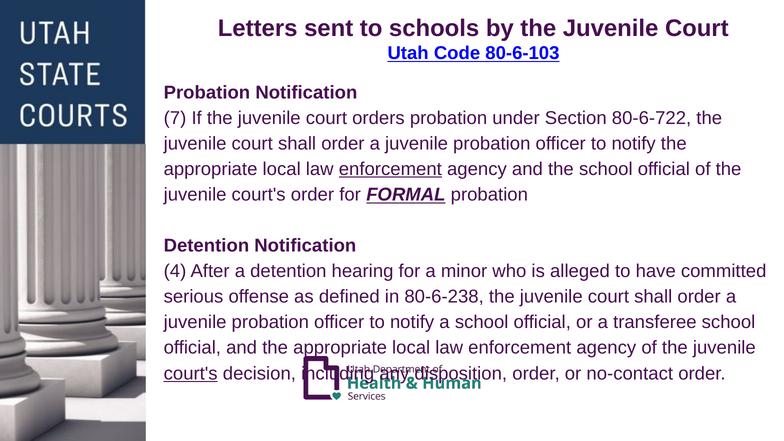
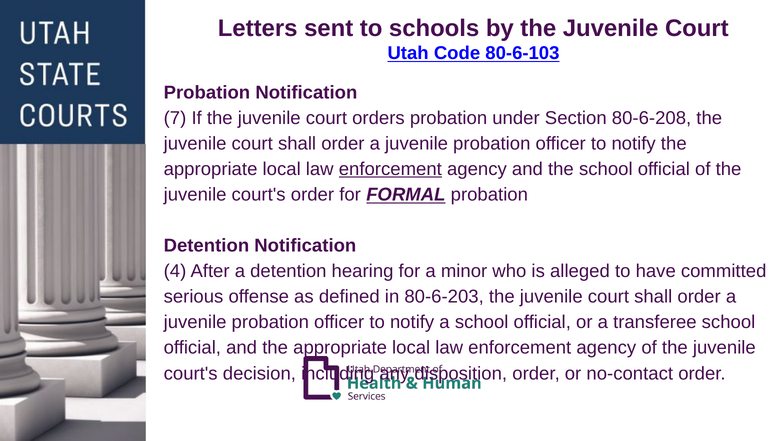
80-6-722: 80-6-722 -> 80-6-208
80-6-238: 80-6-238 -> 80-6-203
court's at (191, 373) underline: present -> none
